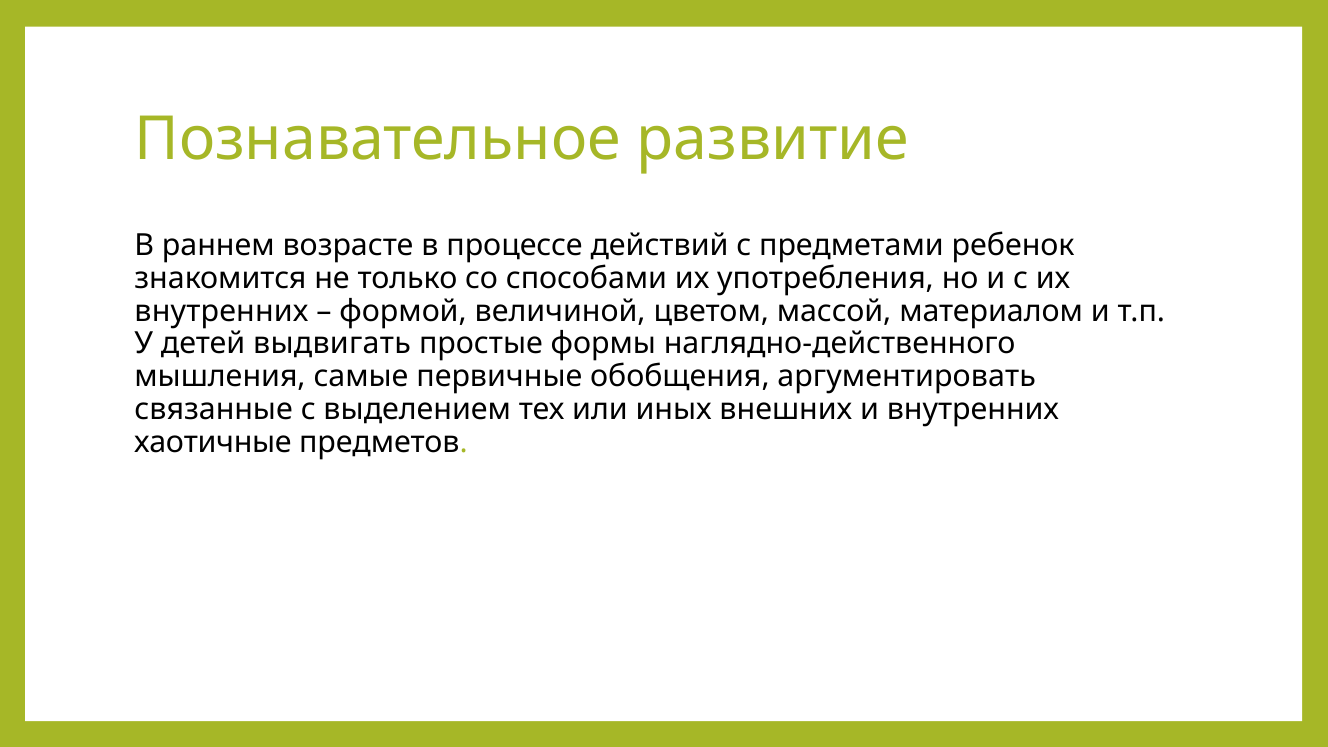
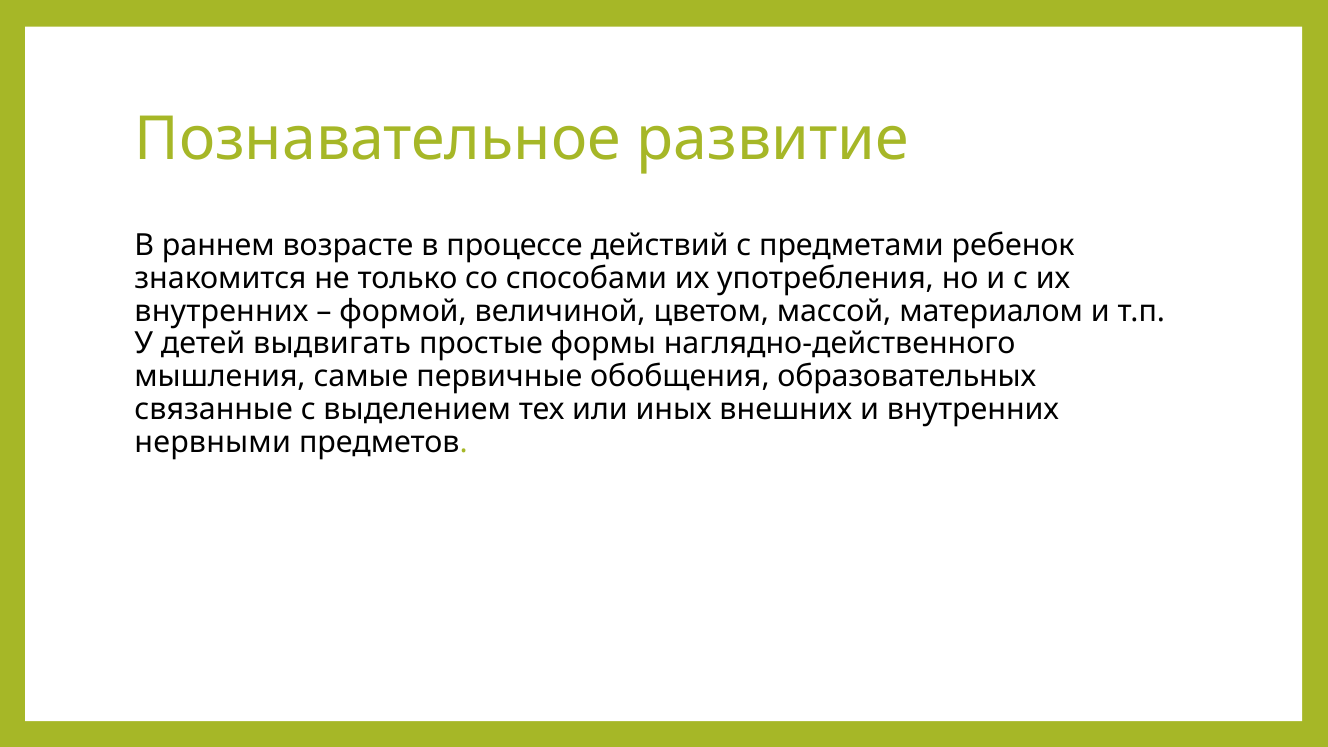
аргументировать: аргументировать -> образовательных
хаотичные: хаотичные -> нервными
